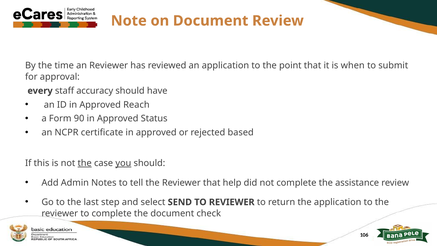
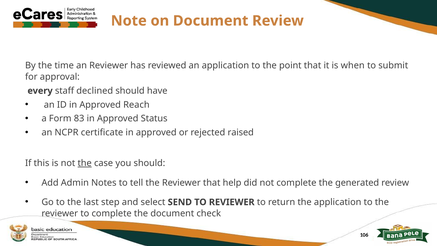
accuracy: accuracy -> declined
90: 90 -> 83
based: based -> raised
you underline: present -> none
assistance: assistance -> generated
